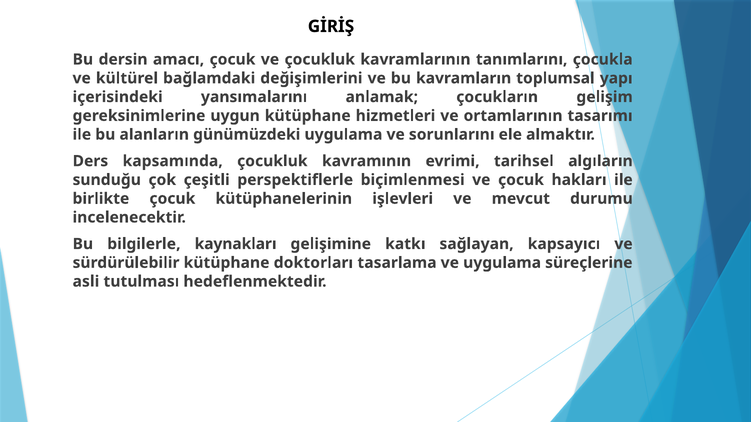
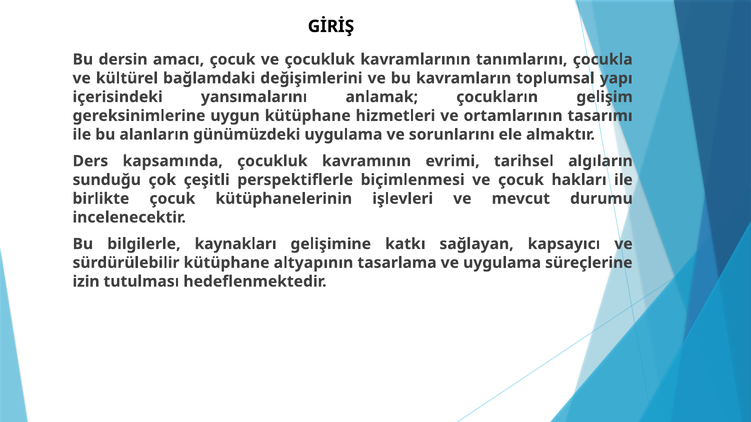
doktorları: doktorları -> altyapının
asli: asli -> izin
